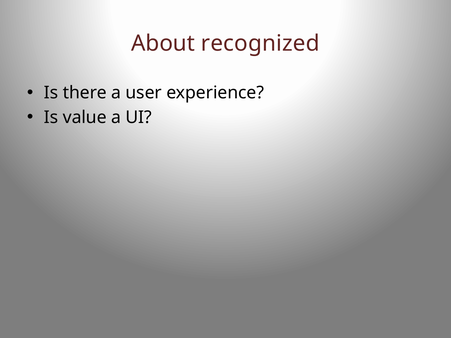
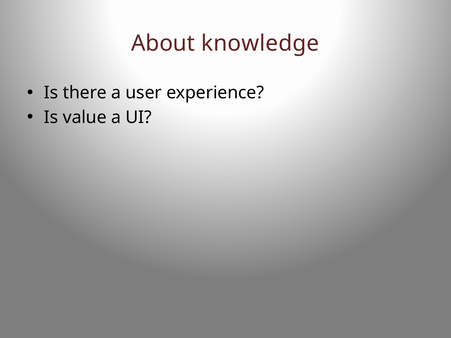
recognized: recognized -> knowledge
